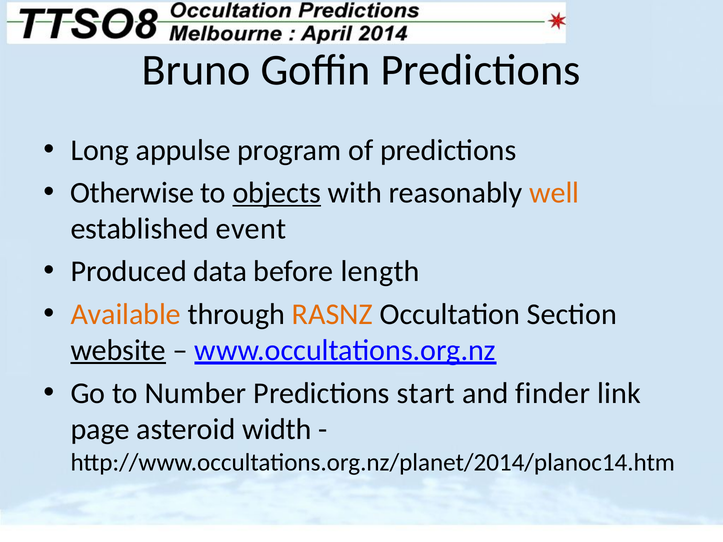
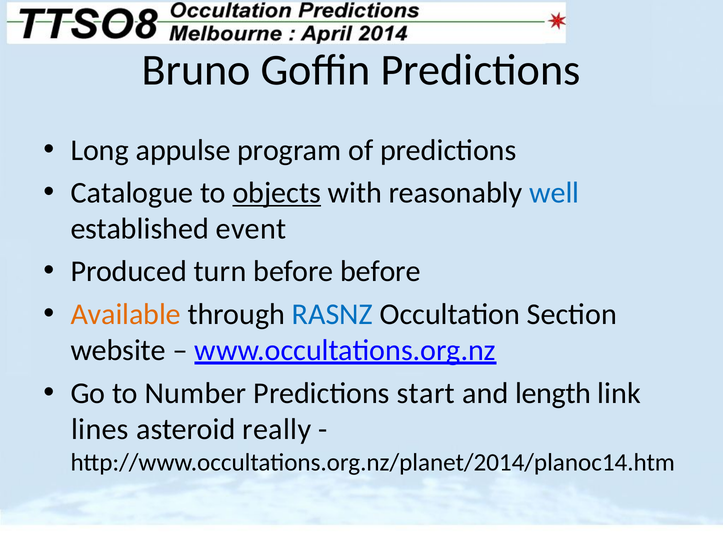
Otherwise: Otherwise -> Catalogue
well colour: orange -> blue
data: data -> turn
before length: length -> before
RASNZ colour: orange -> blue
website underline: present -> none
finder: finder -> length
page: page -> lines
width: width -> really
